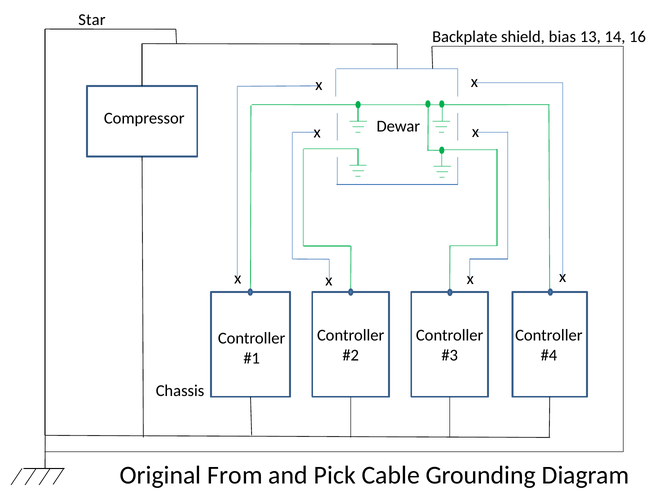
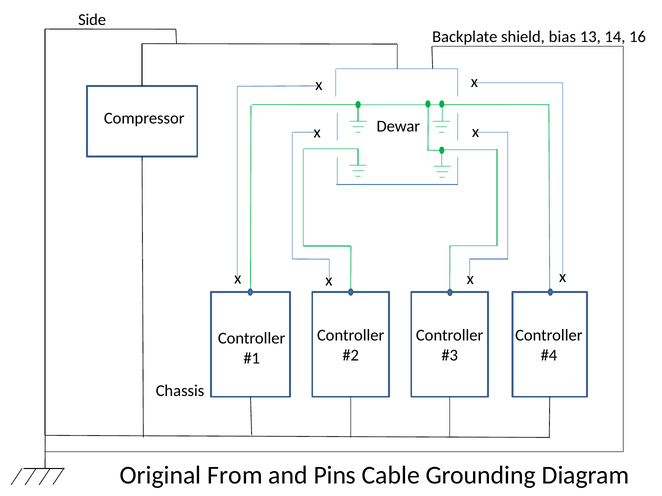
Star: Star -> Side
Pick: Pick -> Pins
